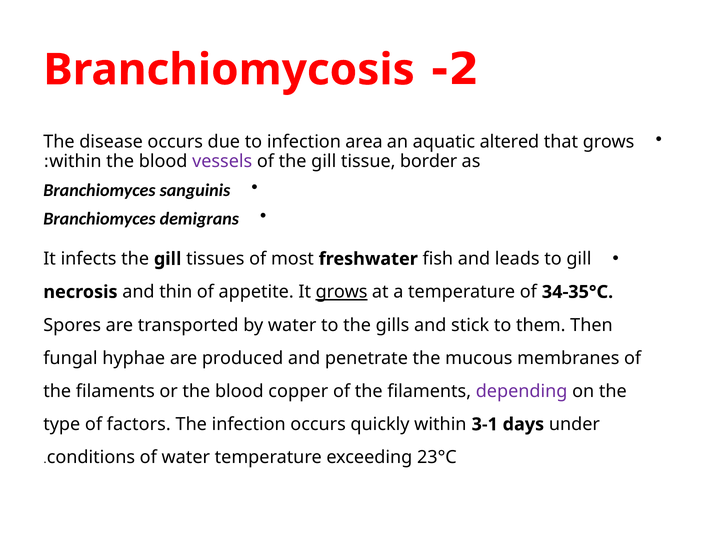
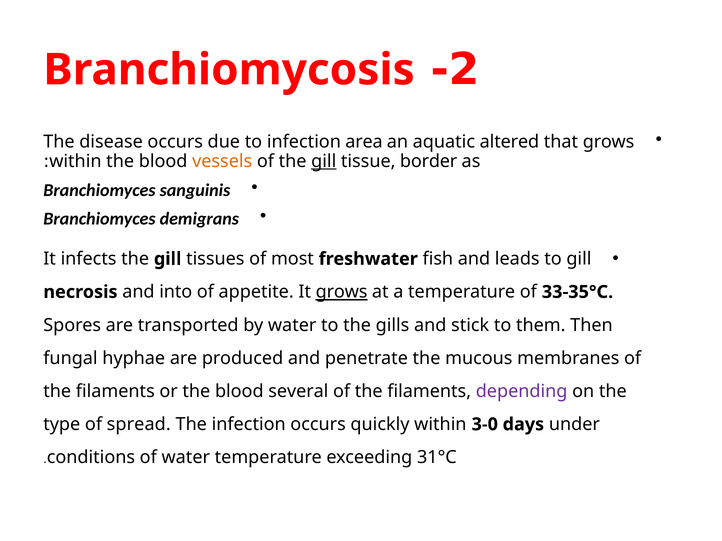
vessels colour: purple -> orange
gill at (324, 162) underline: none -> present
thin: thin -> into
34-35°C: 34-35°C -> 33-35°C
copper: copper -> several
factors: factors -> spread
3-1: 3-1 -> 3-0
23°C: 23°C -> 31°C
